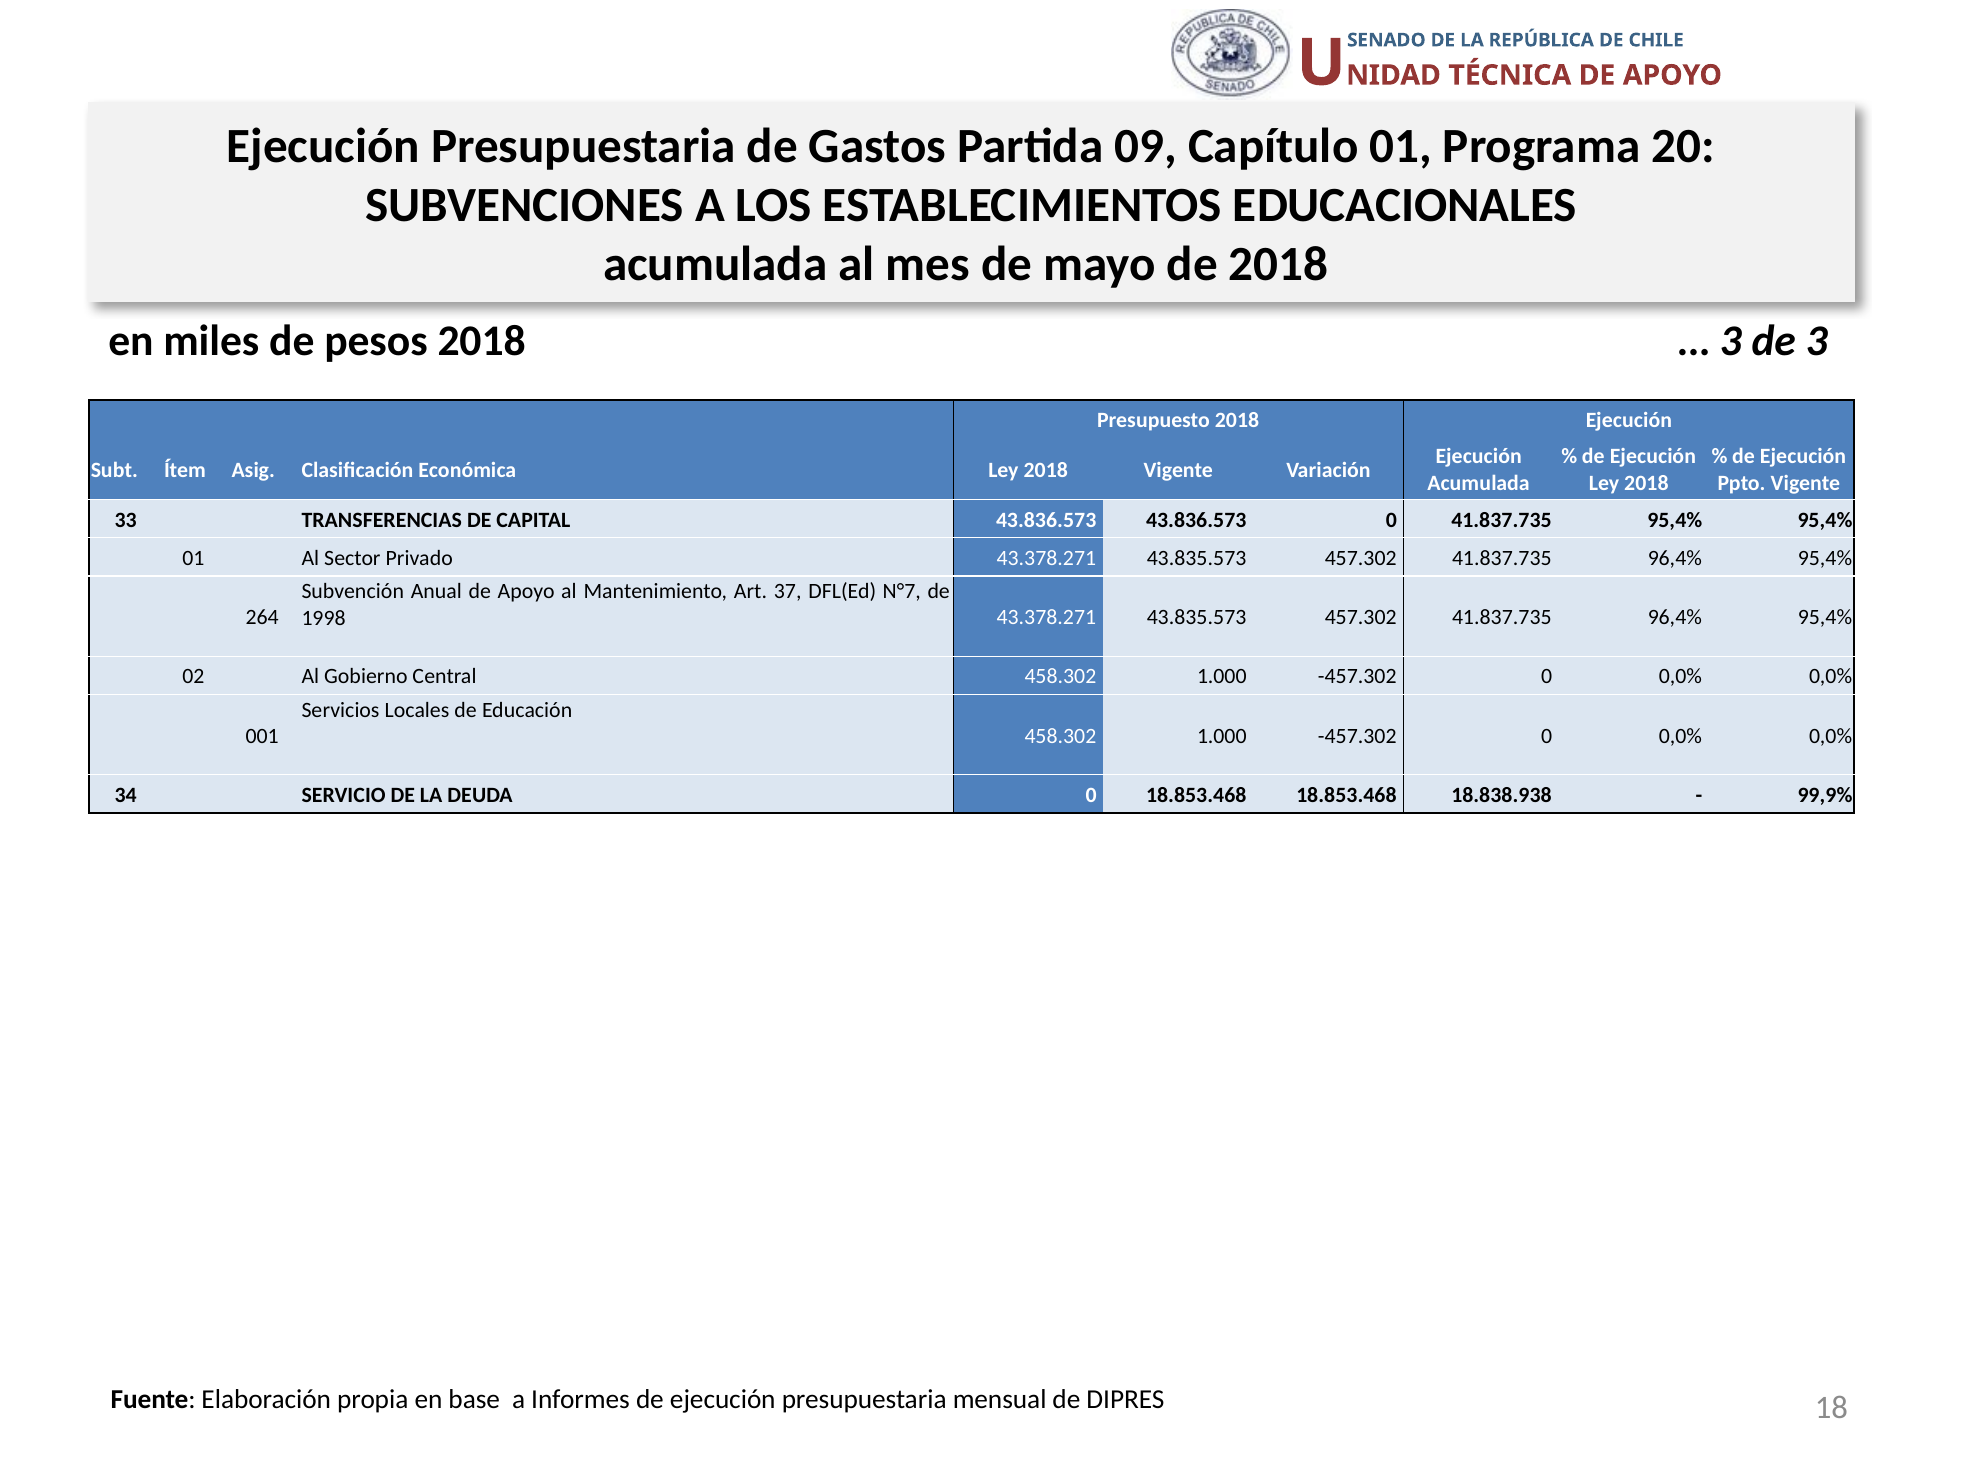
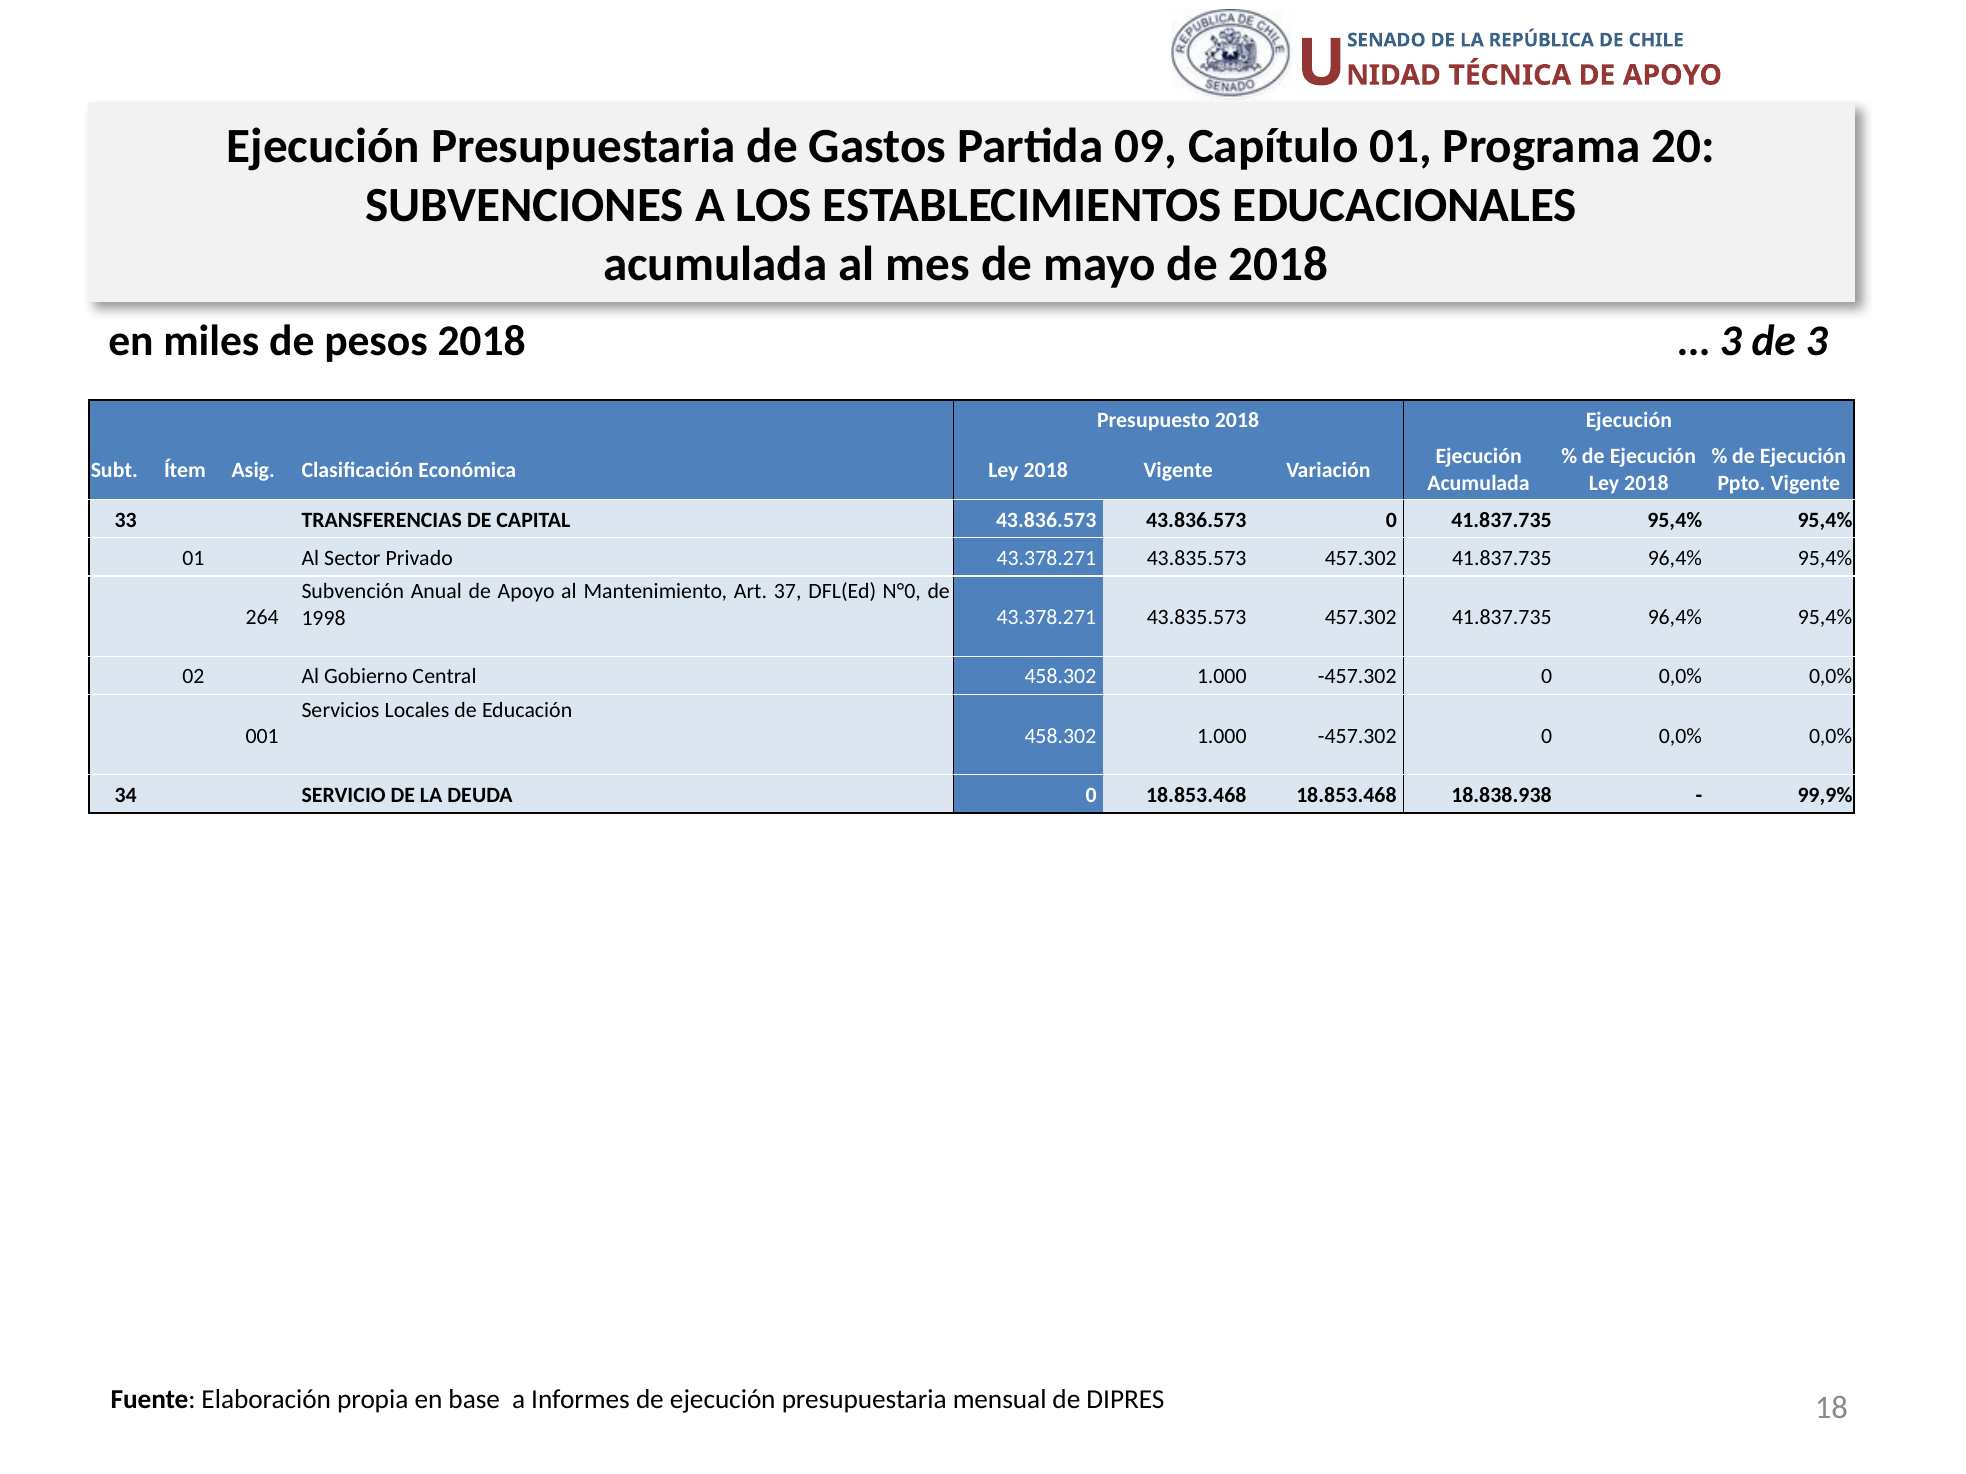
N°7: N°7 -> N°0
